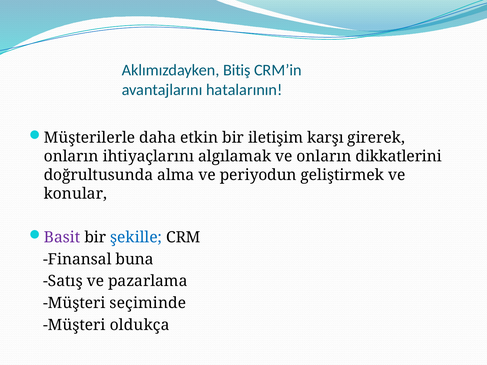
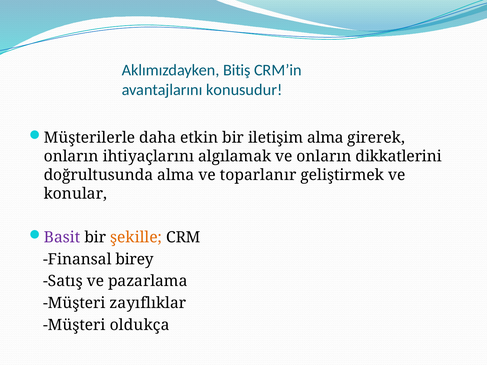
hatalarının: hatalarının -> konusudur
iletişim karşı: karşı -> alma
periyodun: periyodun -> toparlanır
şekille colour: blue -> orange
buna: buna -> birey
seçiminde: seçiminde -> zayıflıklar
